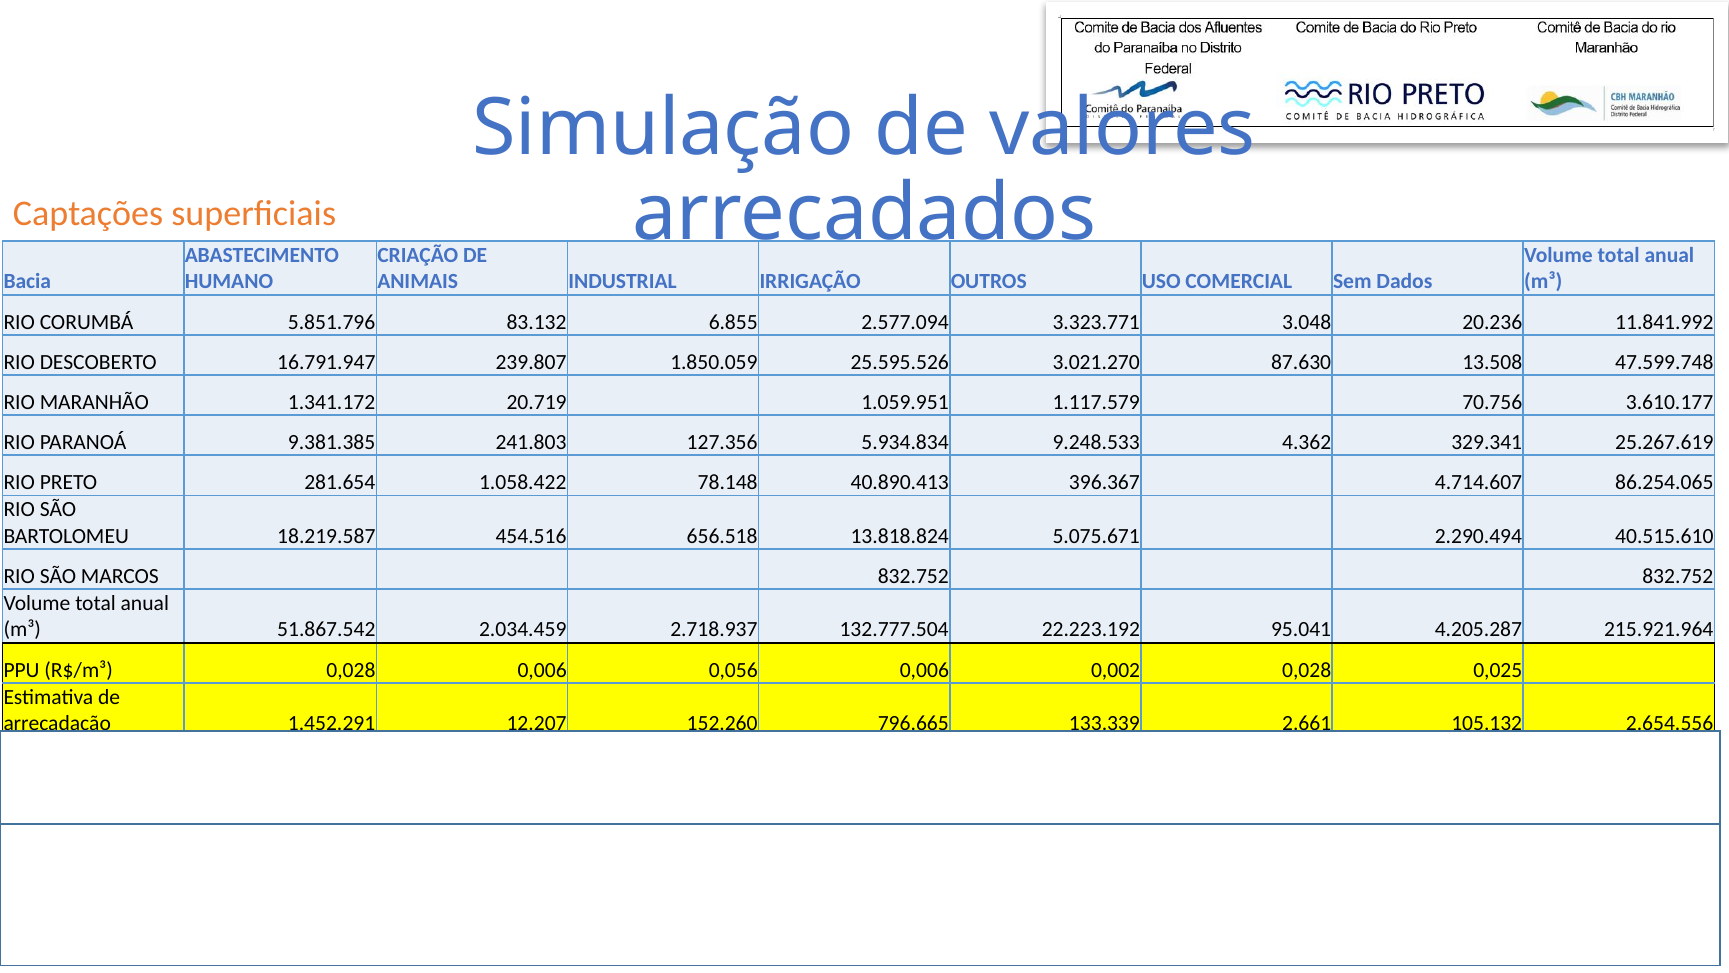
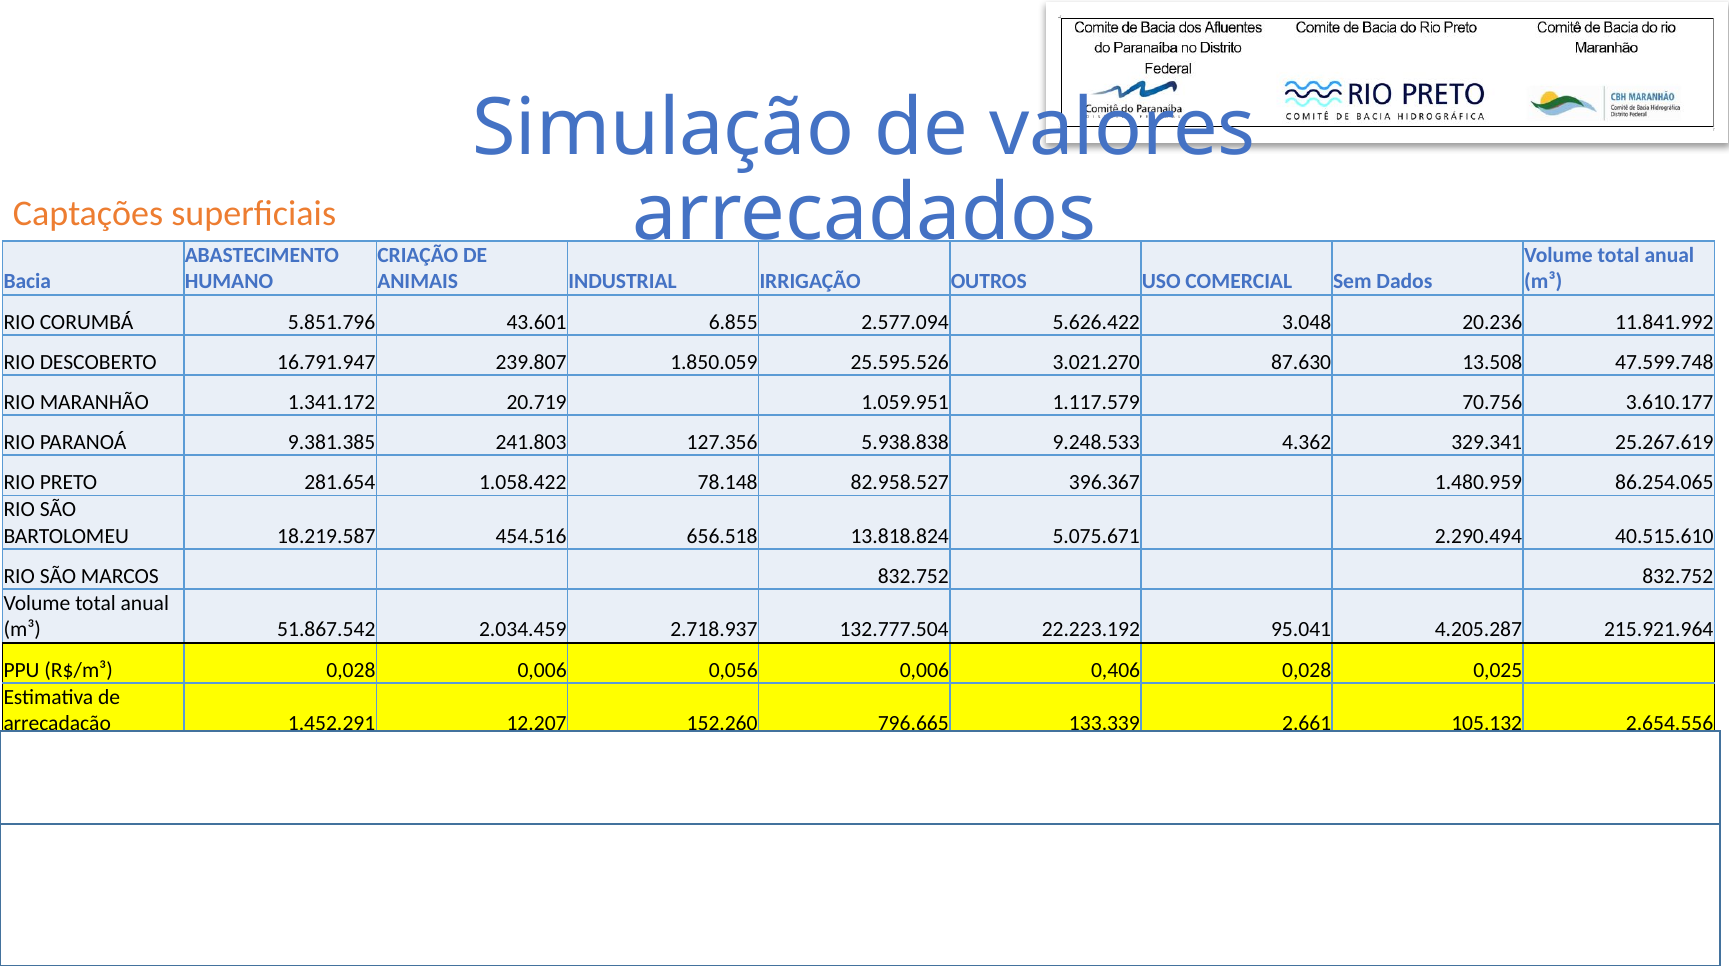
83.132: 83.132 -> 43.601
3.323.771: 3.323.771 -> 5.626.422
5.934.834: 5.934.834 -> 5.938.838
40.890.413: 40.890.413 -> 82.958.527
4.714.607: 4.714.607 -> 1.480.959
0,002: 0,002 -> 0,406
